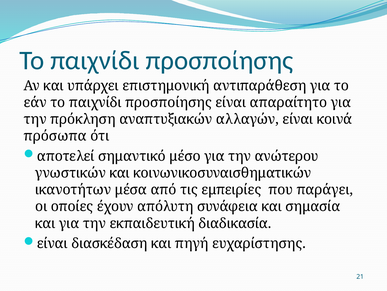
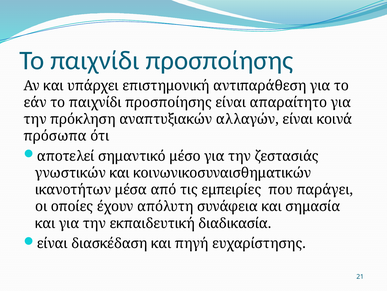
ανώτερου: ανώτερου -> ζεστασιάς
